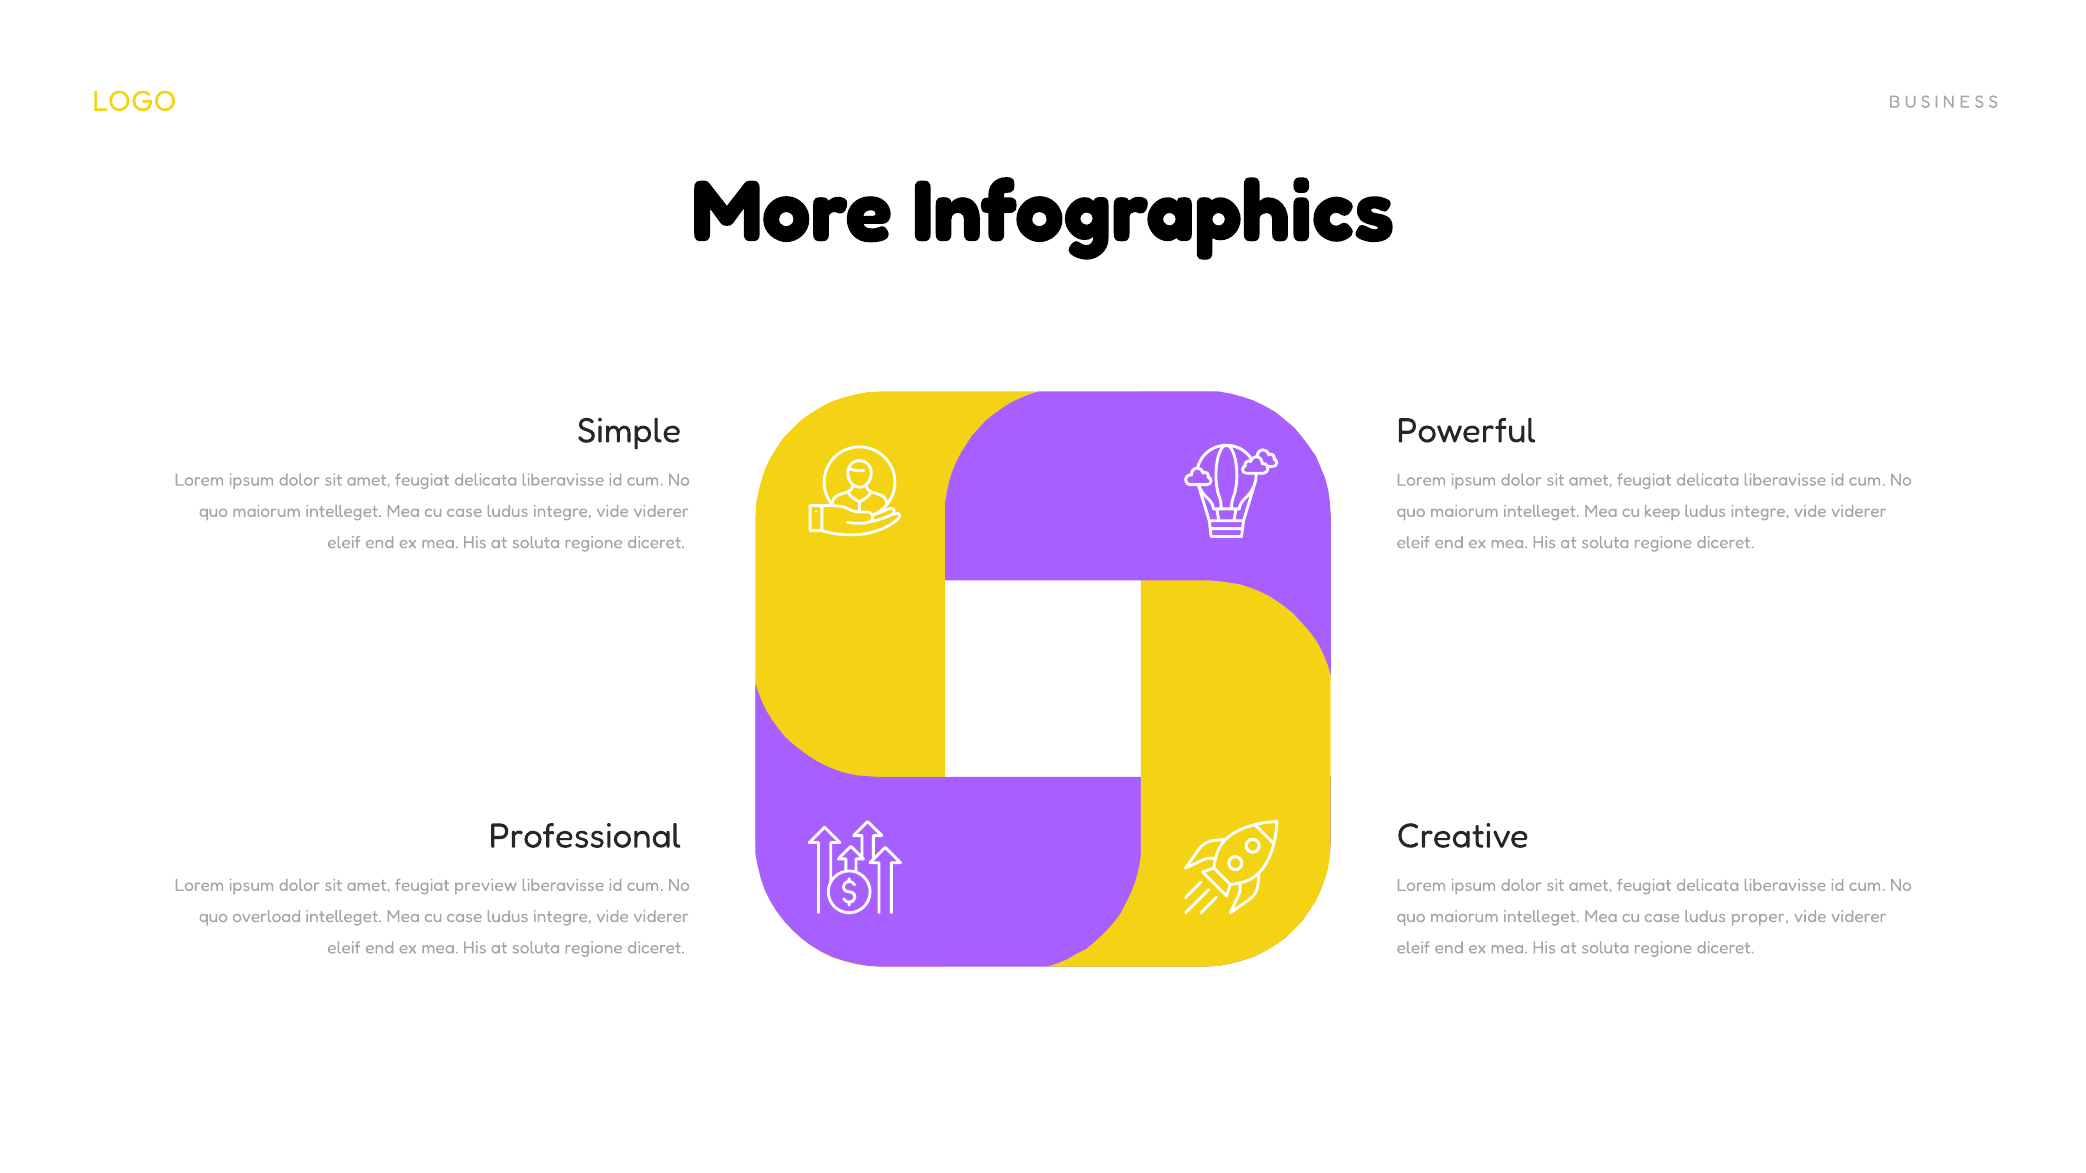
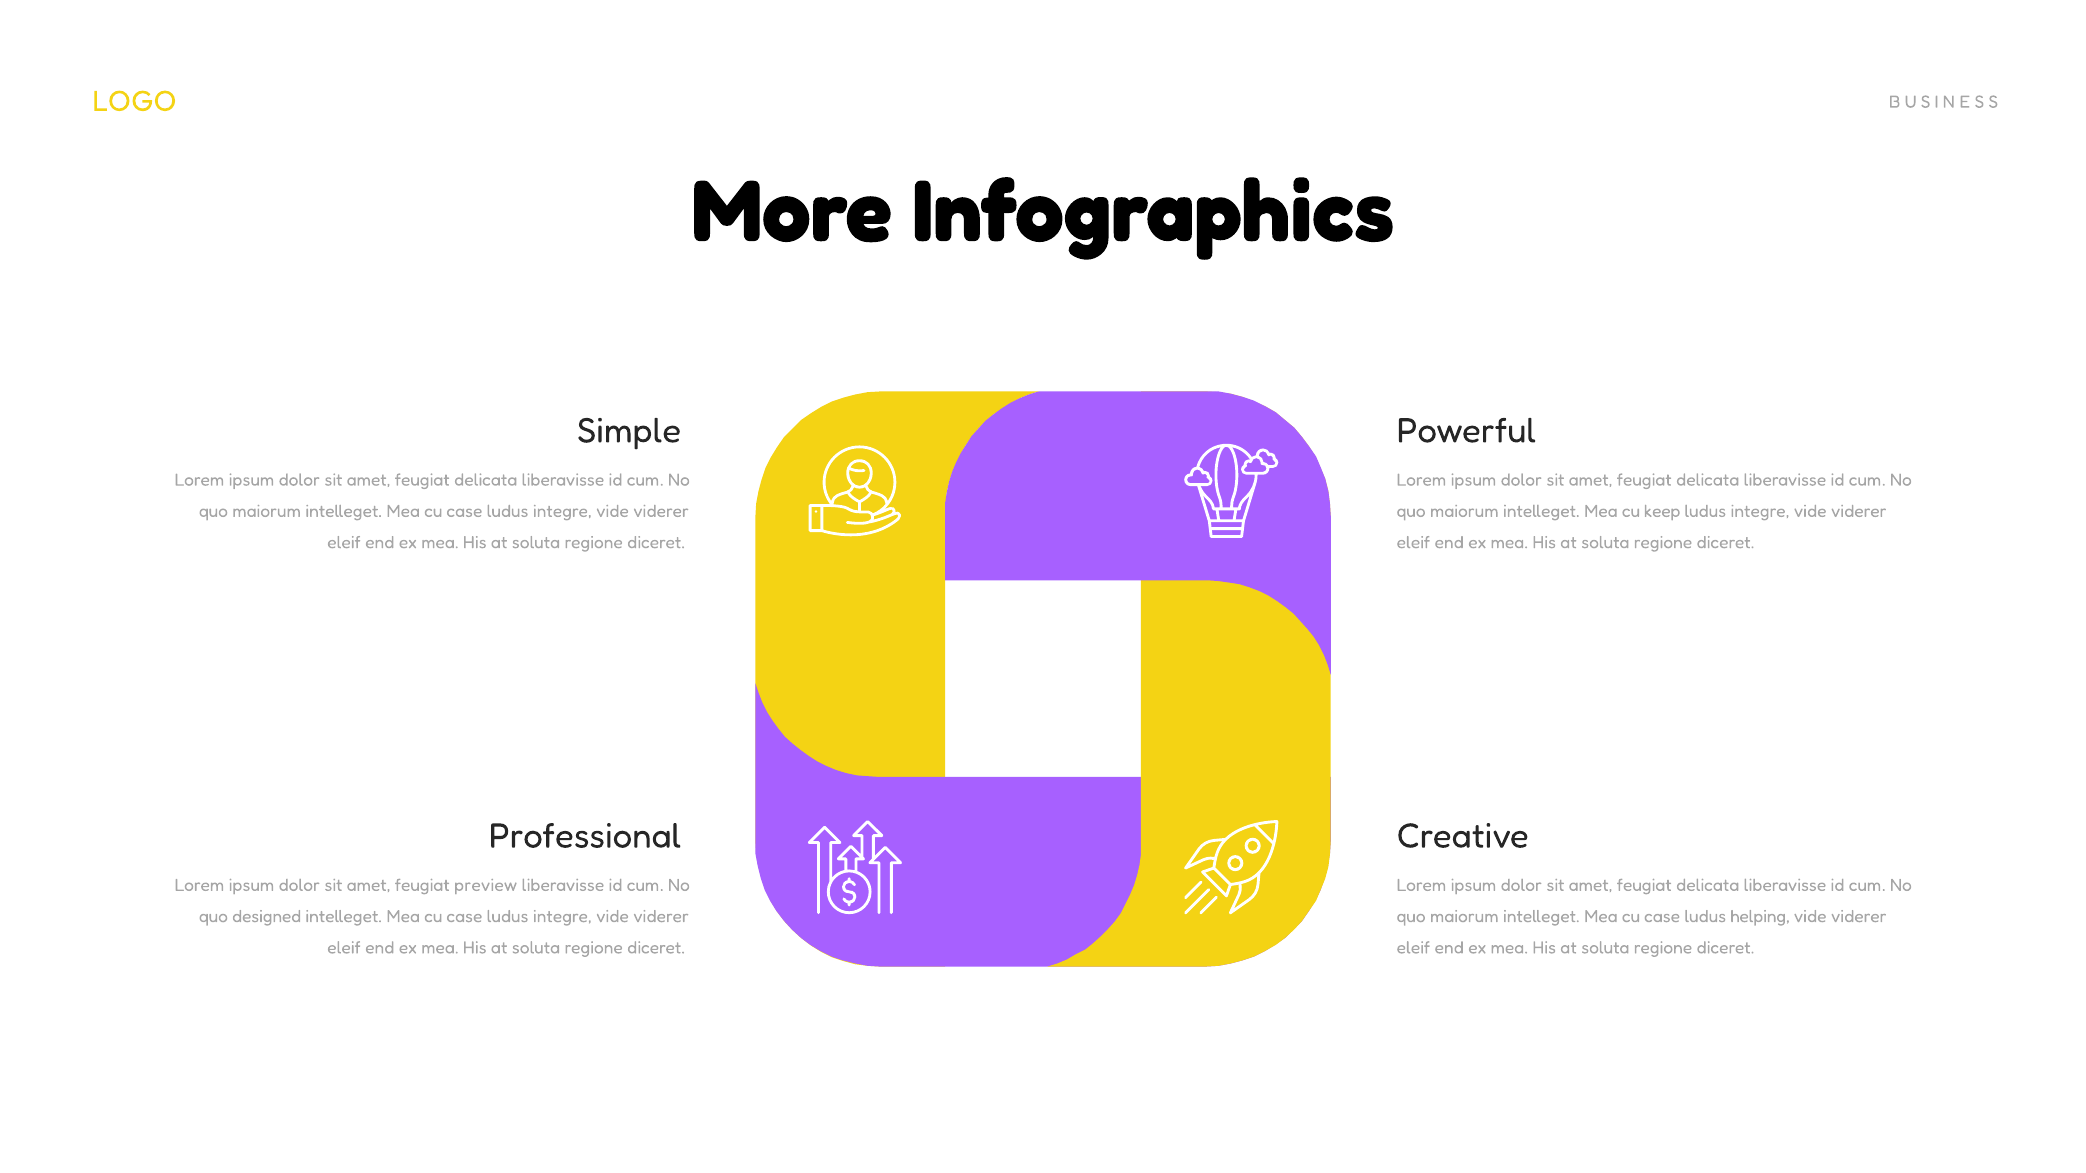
overload: overload -> designed
proper: proper -> helping
